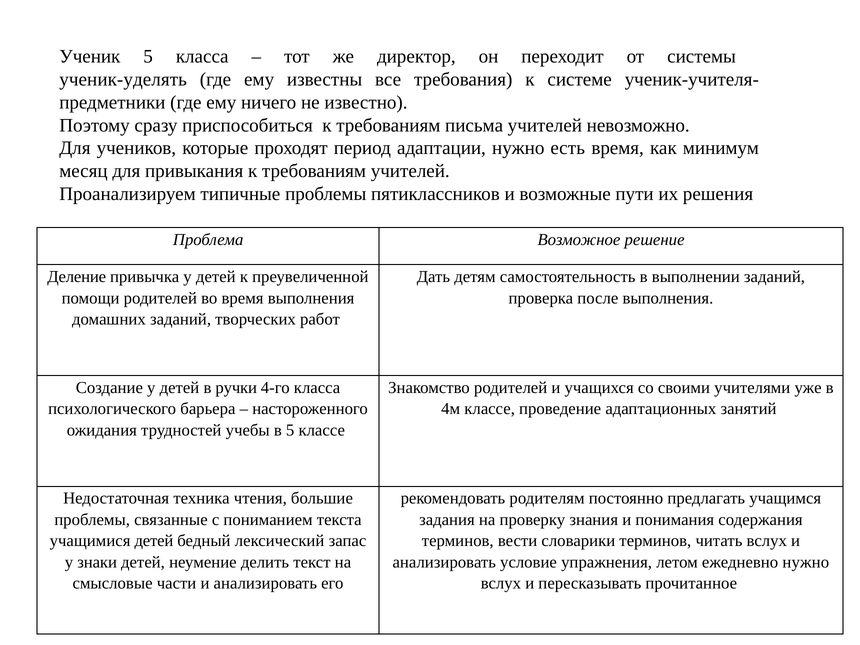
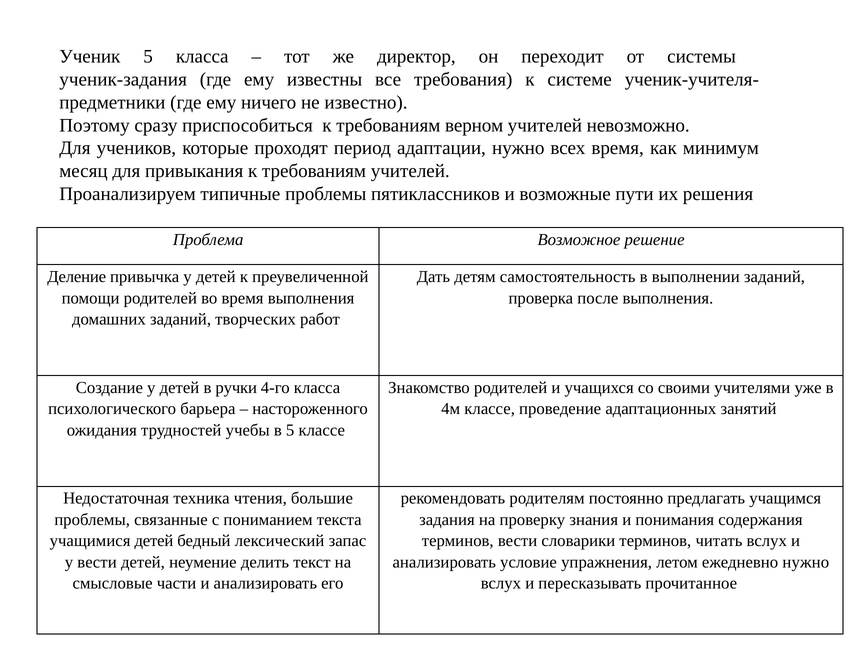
ученик-уделять: ученик-уделять -> ученик-задания
письма: письма -> верном
есть: есть -> всех
у знаки: знаки -> вести
